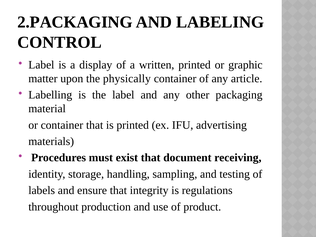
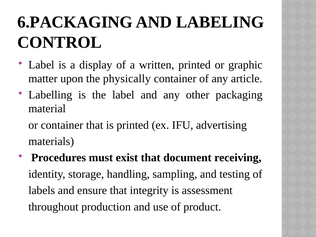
2.PACKAGING: 2.PACKAGING -> 6.PACKAGING
regulations: regulations -> assessment
